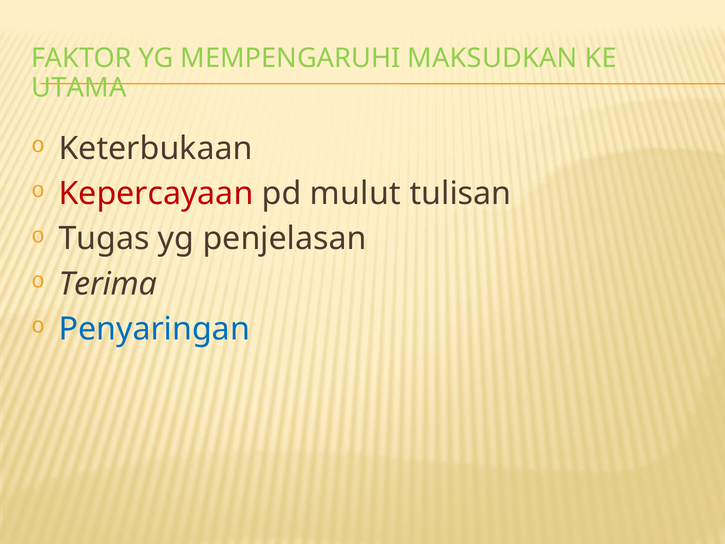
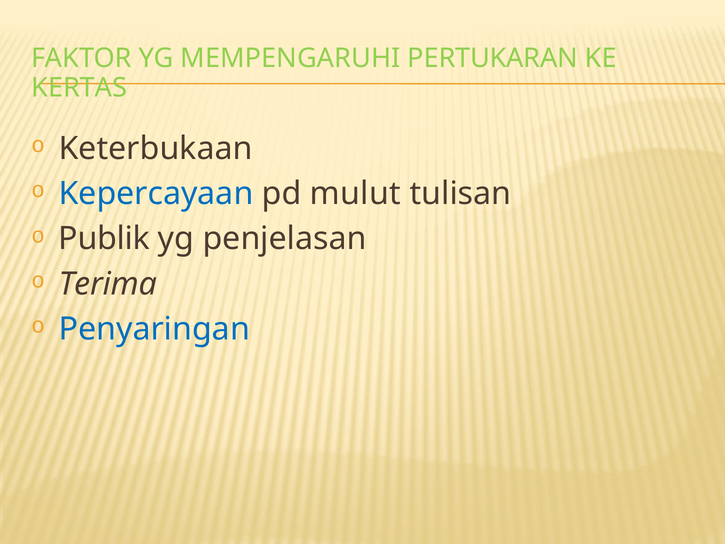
MAKSUDKAN: MAKSUDKAN -> PERTUKARAN
UTAMA: UTAMA -> KERTAS
Kepercayaan colour: red -> blue
Tugas: Tugas -> Publik
